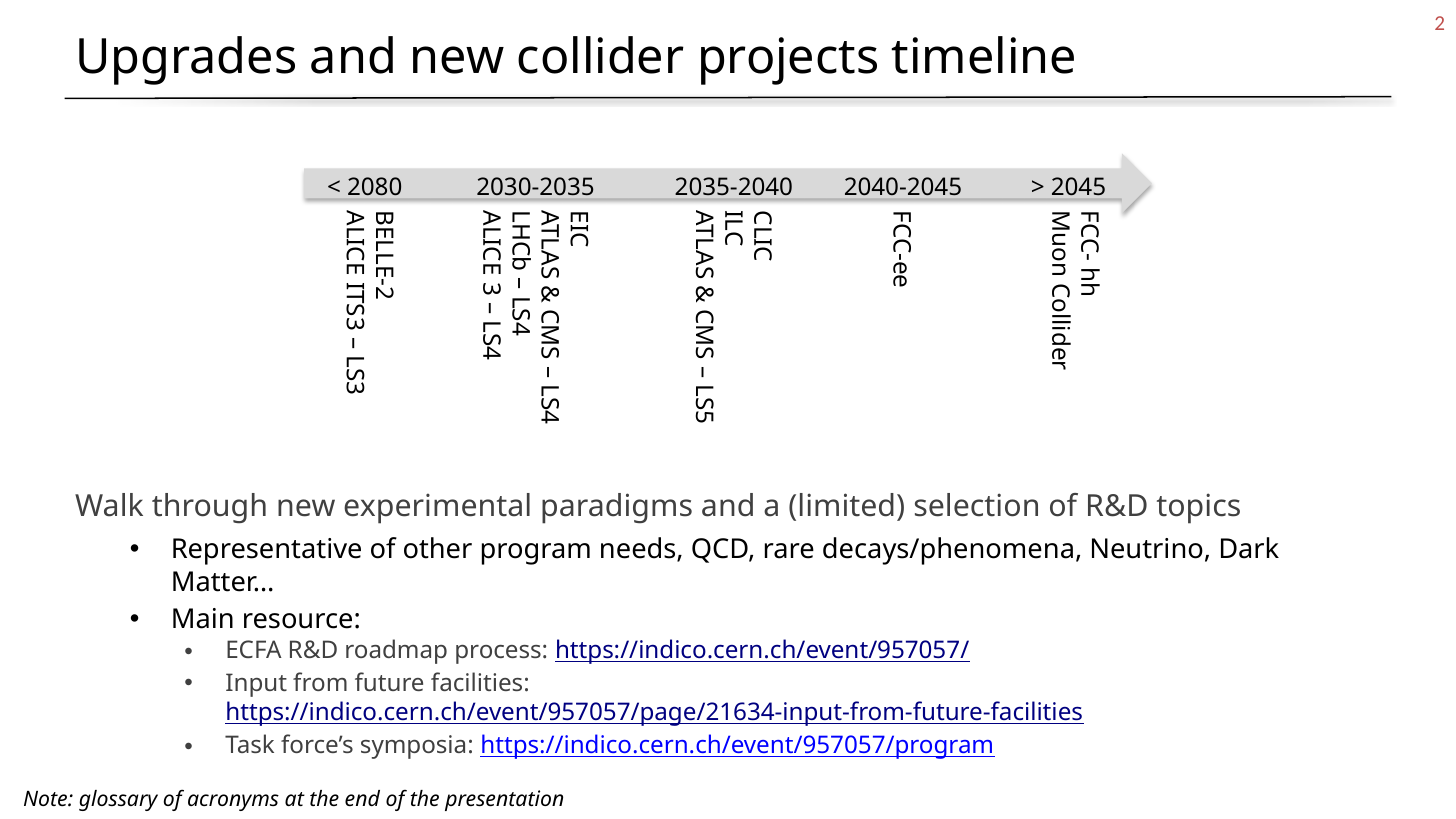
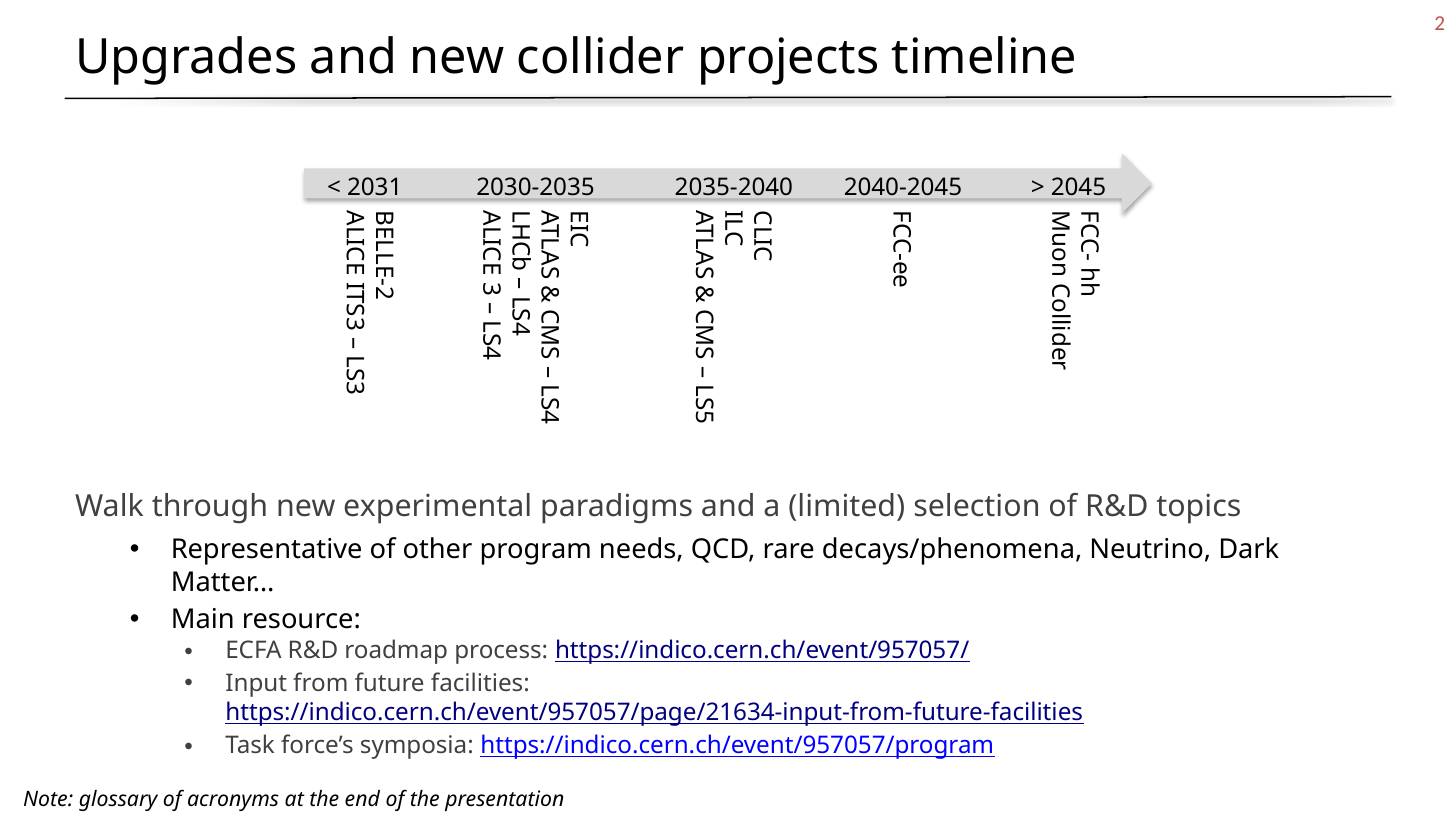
2080: 2080 -> 2031
